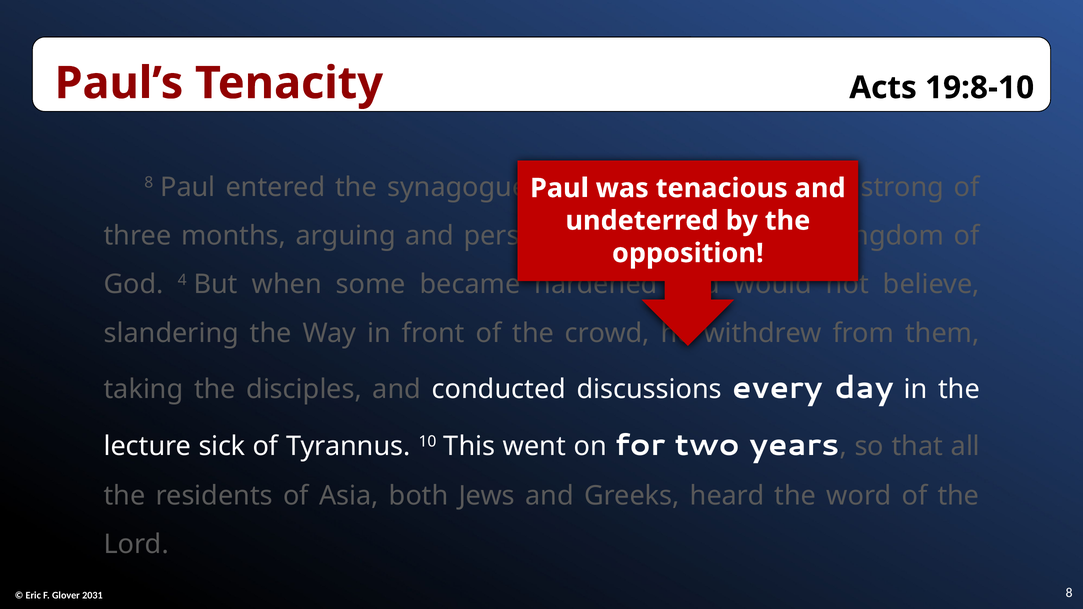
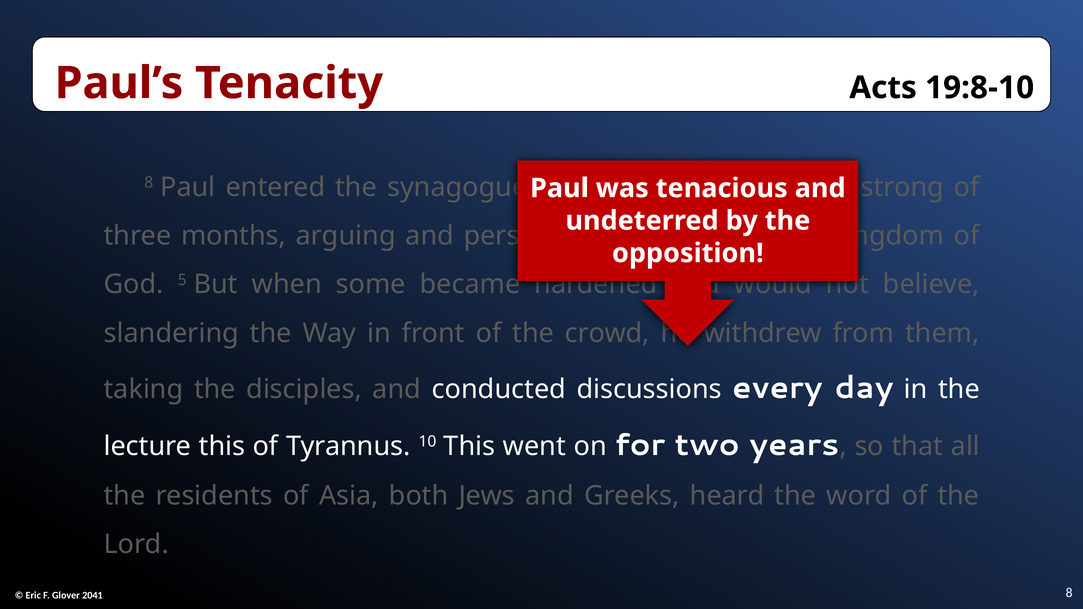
4: 4 -> 5
lecture sick: sick -> this
2031: 2031 -> 2041
